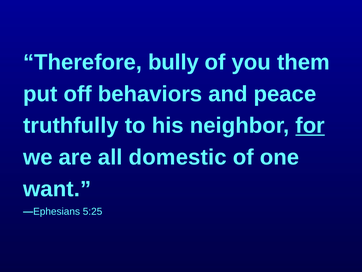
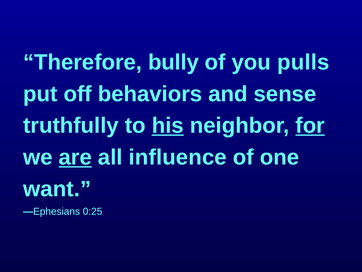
them: them -> pulls
peace: peace -> sense
his underline: none -> present
are underline: none -> present
domestic: domestic -> influence
5:25: 5:25 -> 0:25
